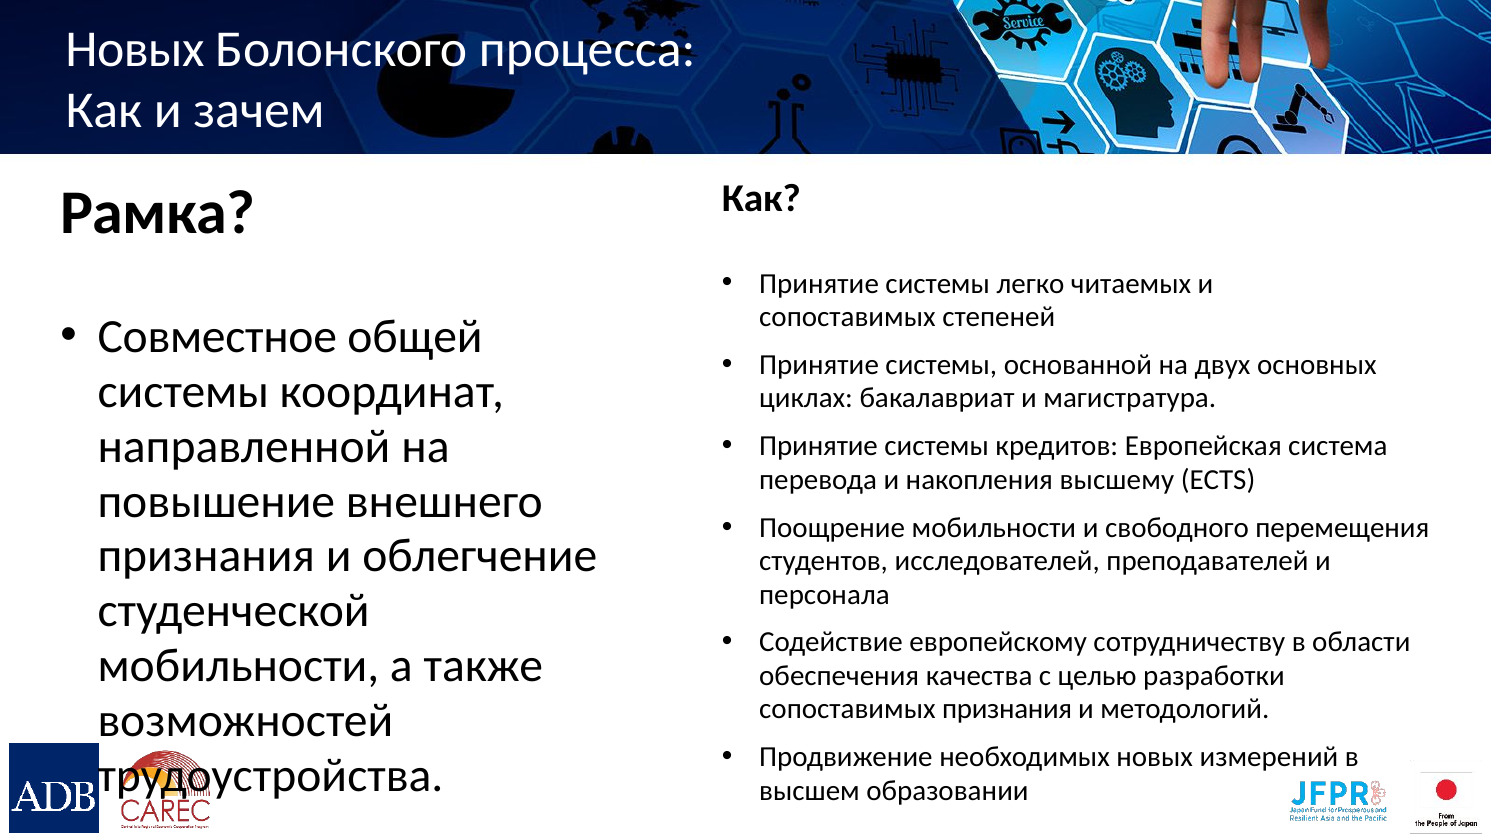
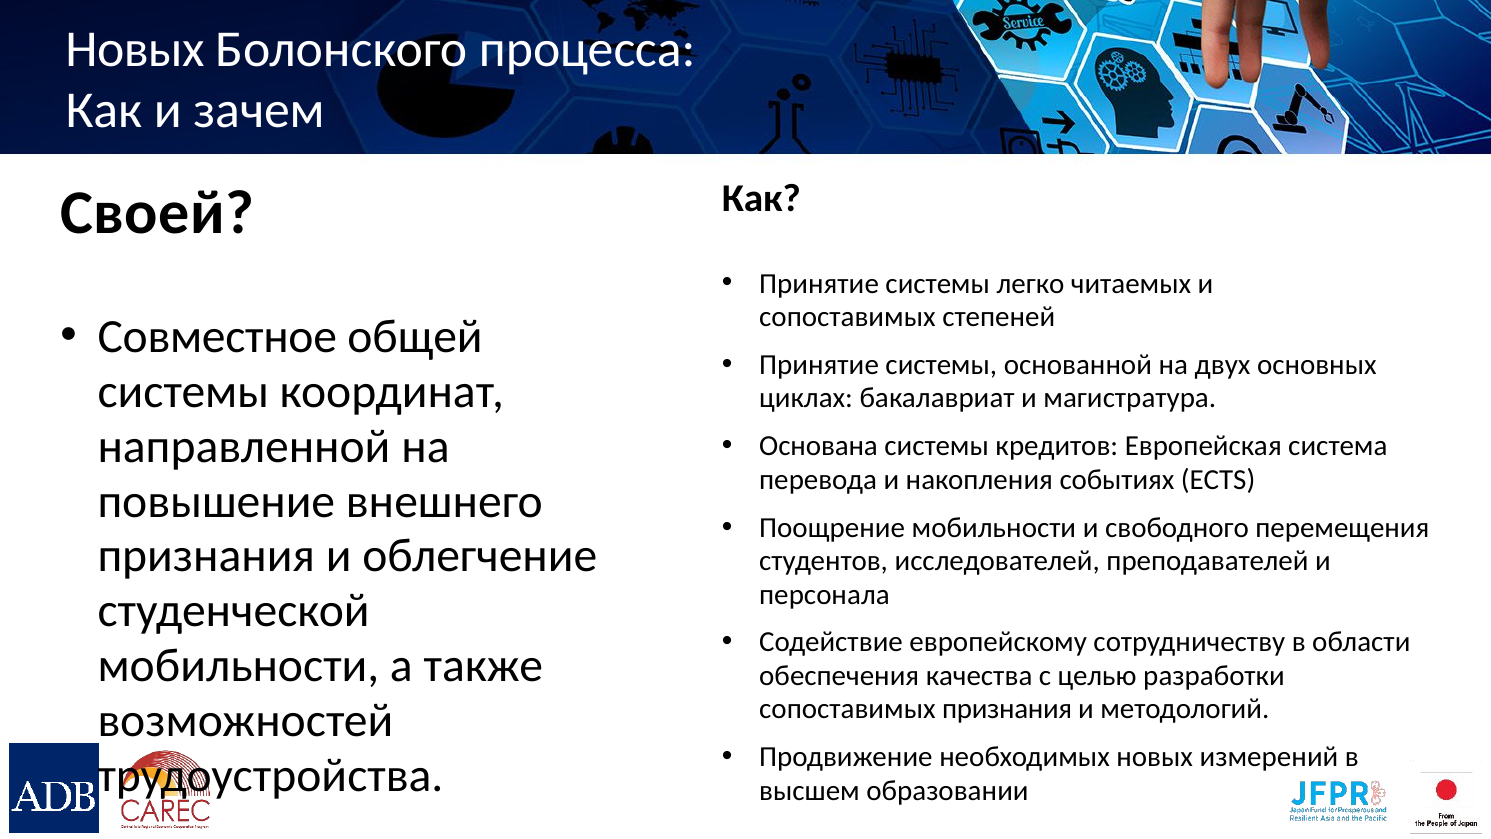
Рамка: Рамка -> Своей
Принятие at (819, 446): Принятие -> Основана
высшему: высшему -> событиях
